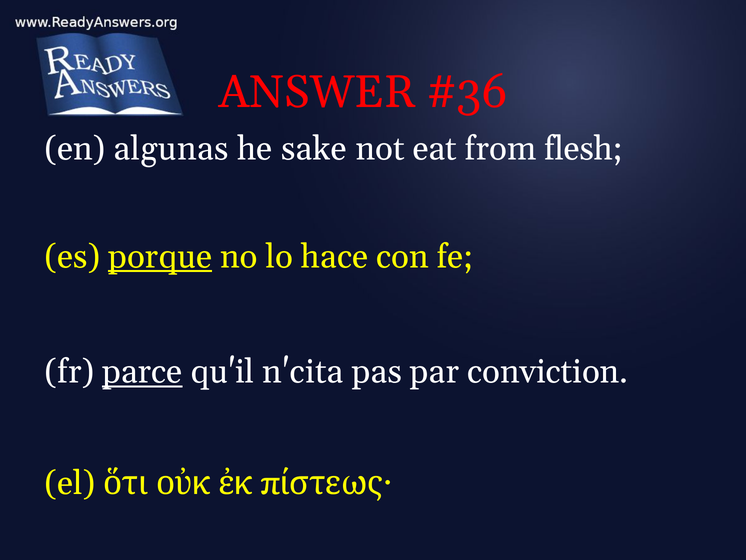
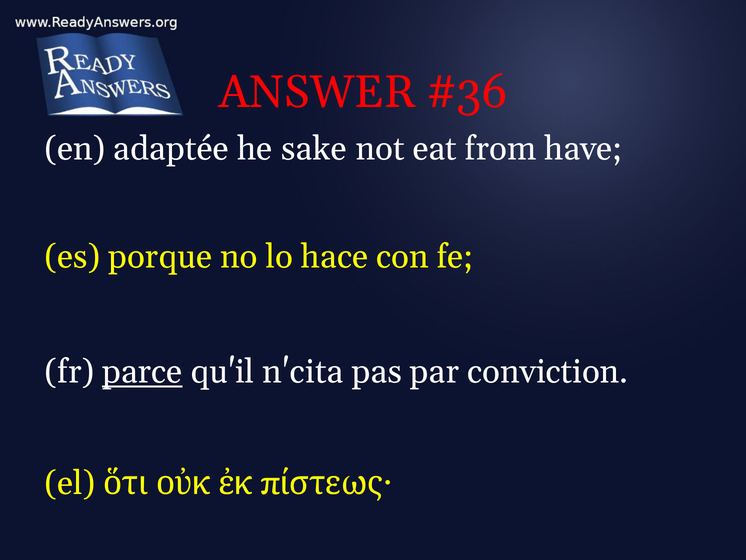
algunas: algunas -> adaptée
flesh: flesh -> have
porque underline: present -> none
